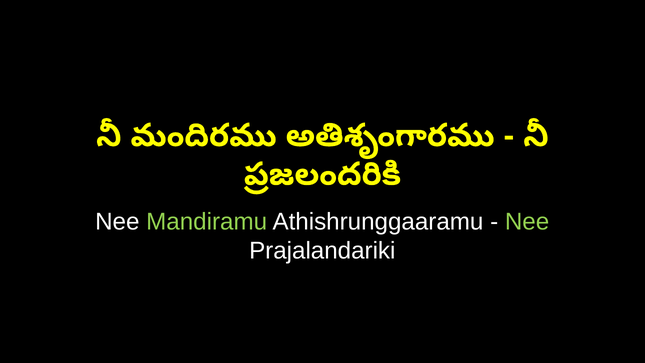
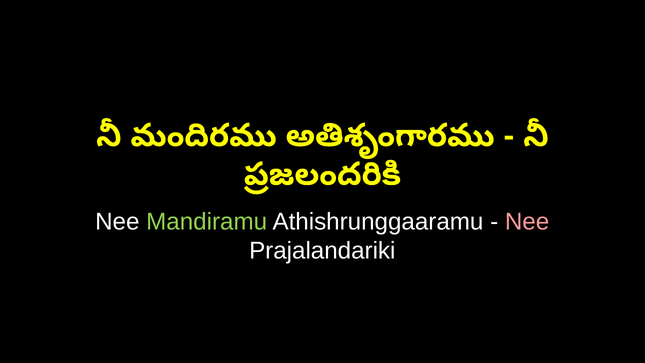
Nee at (527, 222) colour: light green -> pink
